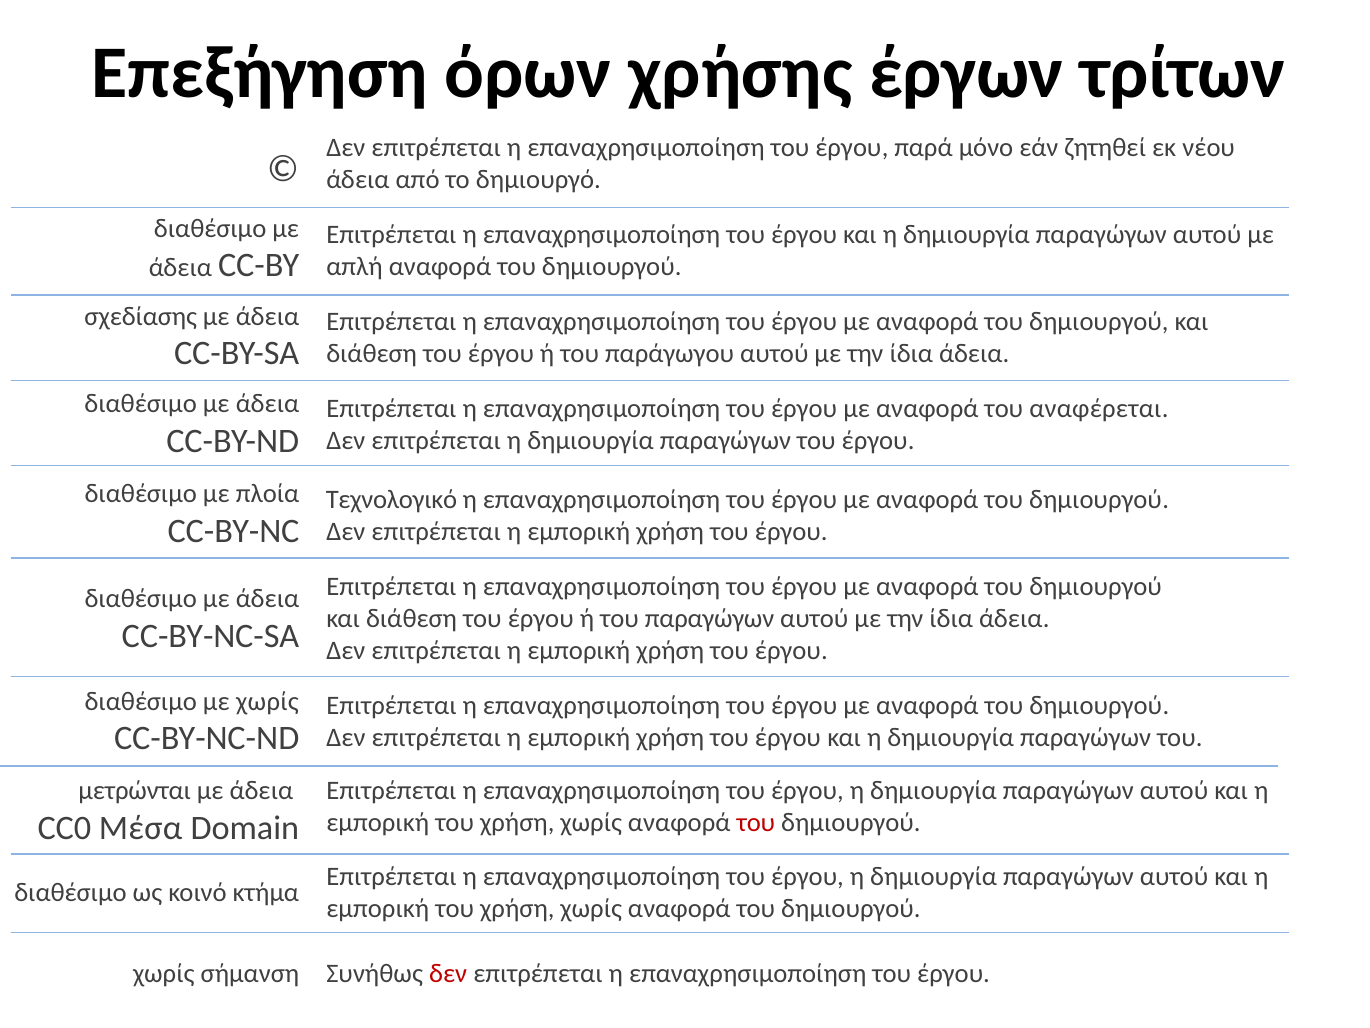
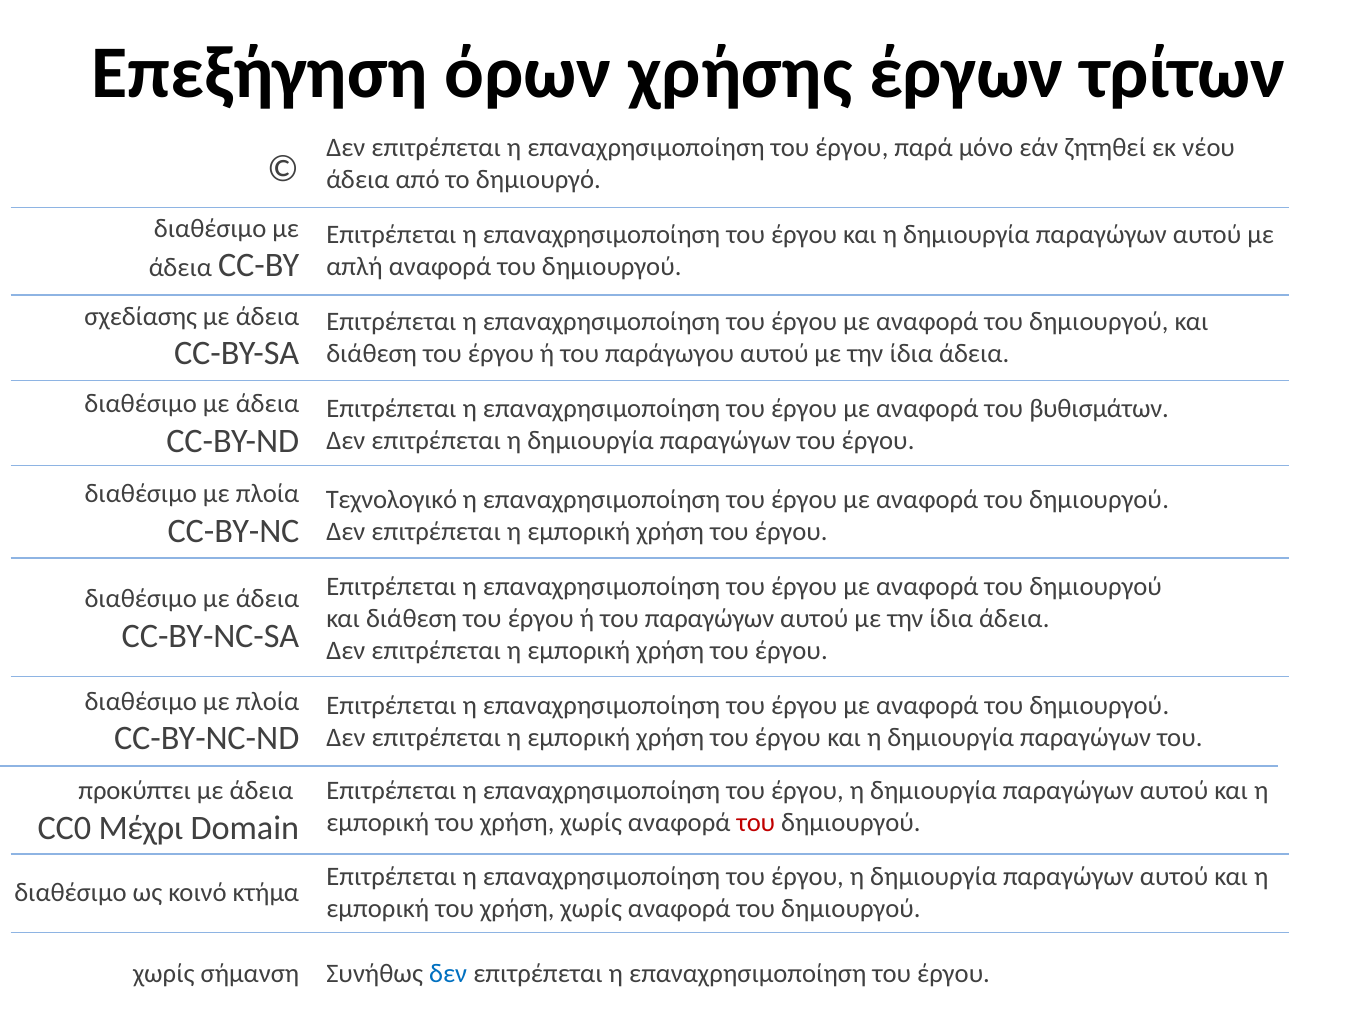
αναφέρεται: αναφέρεται -> βυθισμάτων
χωρίς at (267, 701): χωρίς -> πλοία
μετρώνται: μετρώνται -> προκύπτει
Μέσα: Μέσα -> Μέχρι
δεν at (448, 974) colour: red -> blue
